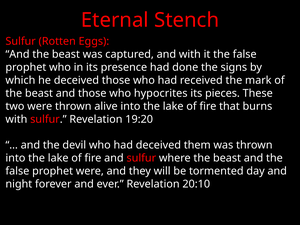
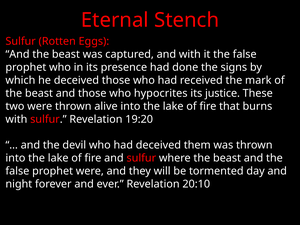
pieces: pieces -> justice
